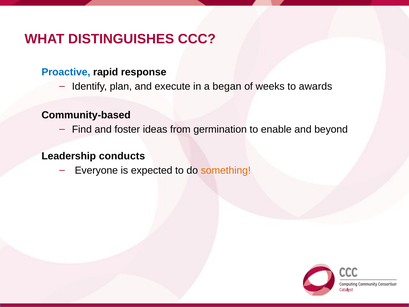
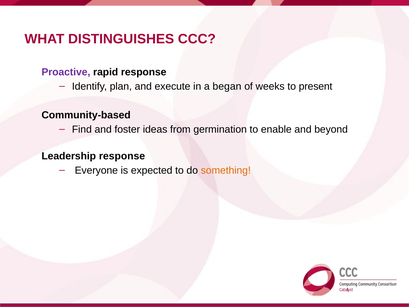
Proactive colour: blue -> purple
awards: awards -> present
Leadership conducts: conducts -> response
